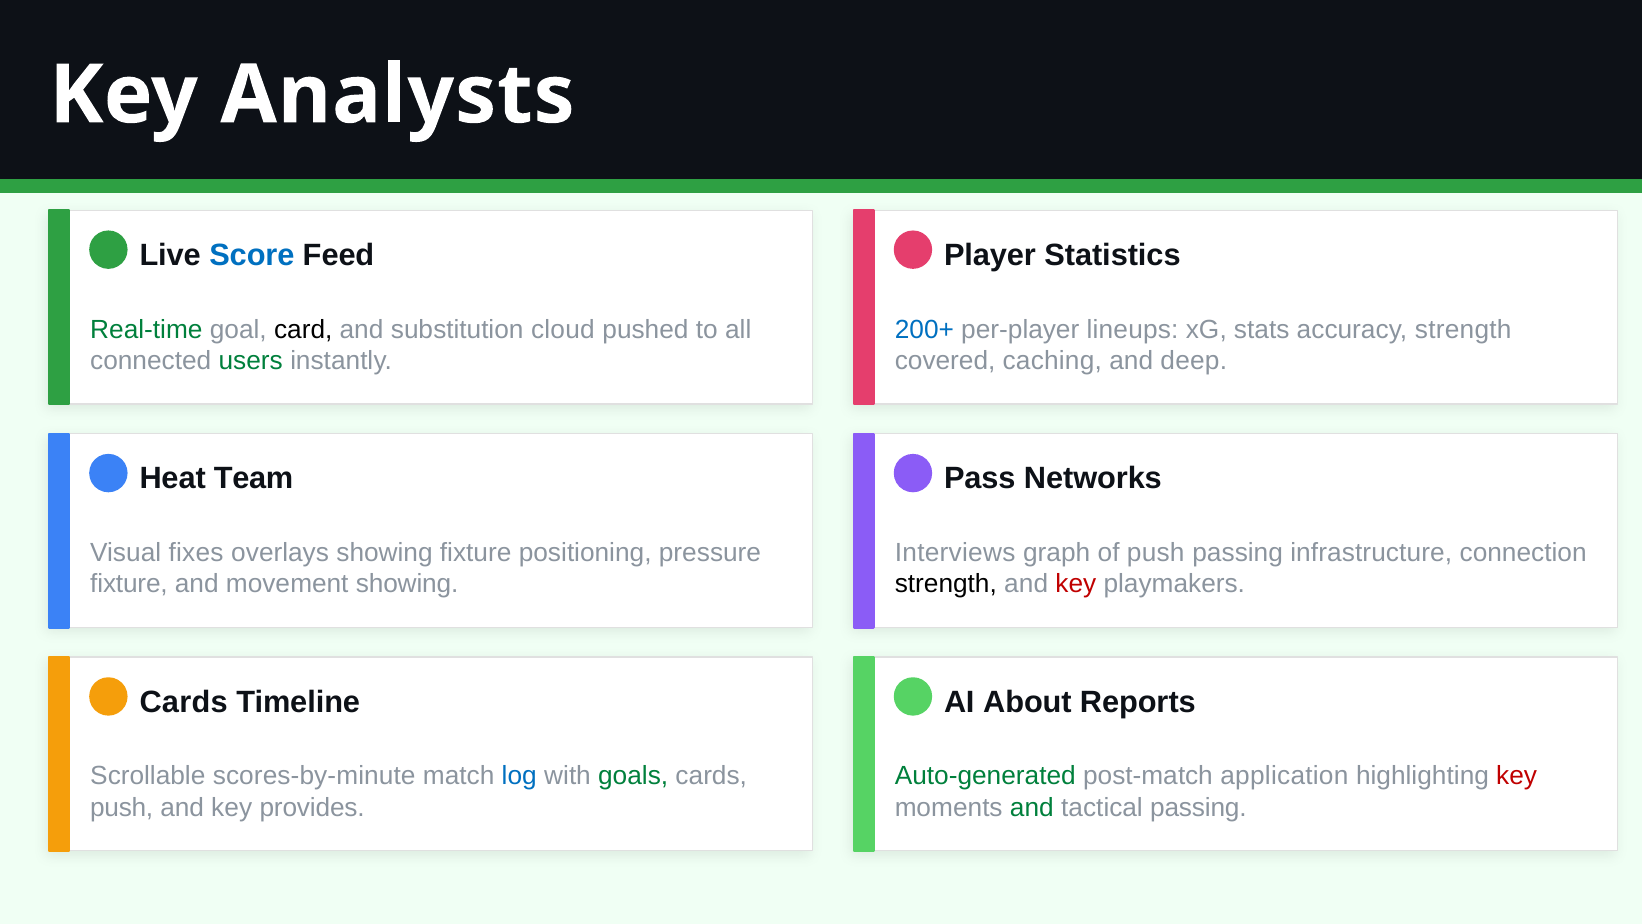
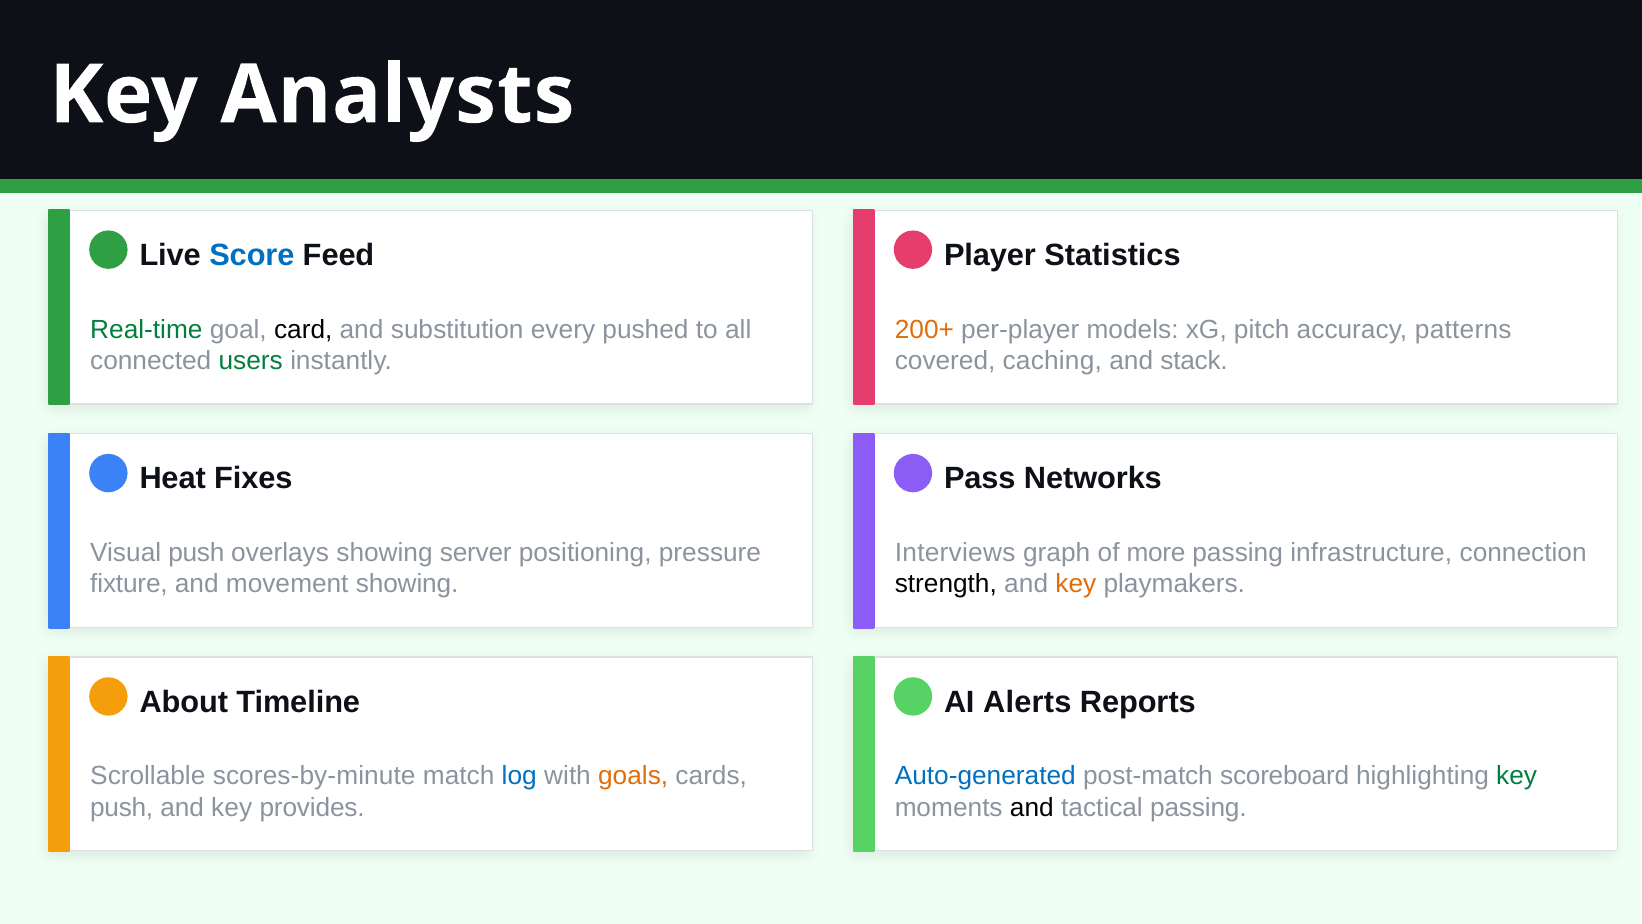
cloud: cloud -> every
200+ colour: blue -> orange
lineups: lineups -> models
stats: stats -> pitch
accuracy strength: strength -> patterns
deep: deep -> stack
Team: Team -> Fixes
Visual fixes: fixes -> push
showing fixture: fixture -> server
of push: push -> more
key at (1076, 584) colour: red -> orange
Cards at (184, 702): Cards -> About
About: About -> Alerts
goals colour: green -> orange
Auto-generated colour: green -> blue
application: application -> scoreboard
key at (1517, 776) colour: red -> green
and at (1032, 807) colour: green -> black
